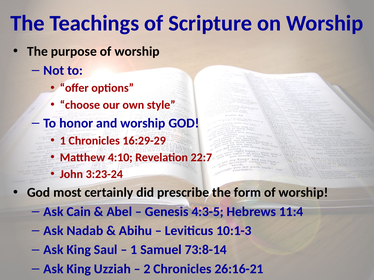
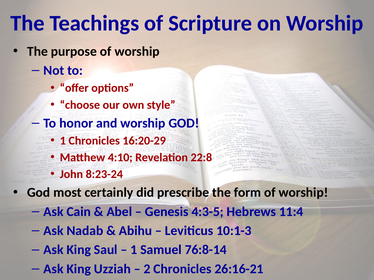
16:29-29: 16:29-29 -> 16:20-29
22:7: 22:7 -> 22:8
3:23-24: 3:23-24 -> 8:23-24
73:8-14: 73:8-14 -> 76:8-14
